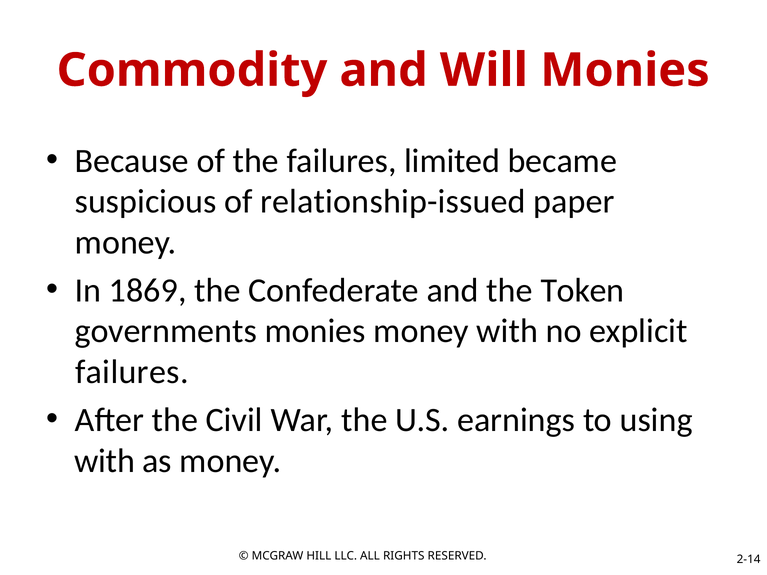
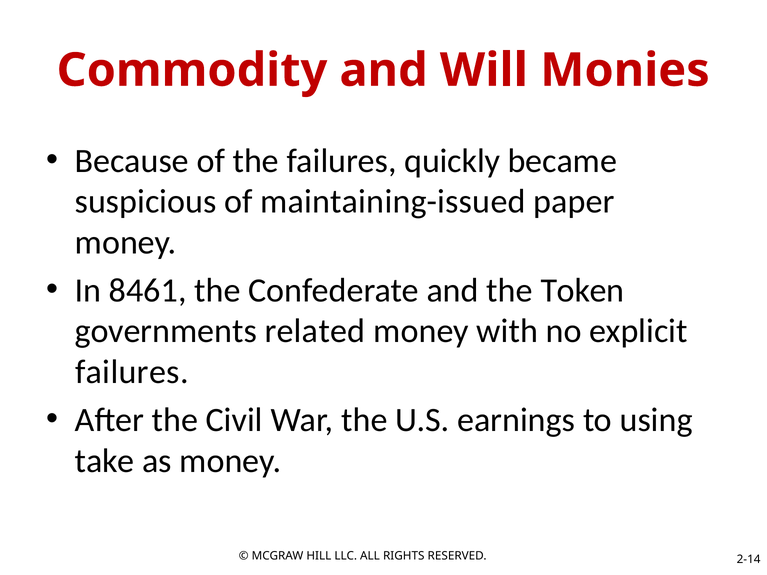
limited: limited -> quickly
relationship-issued: relationship-issued -> maintaining-issued
1869: 1869 -> 8461
governments monies: monies -> related
with at (105, 461): with -> take
